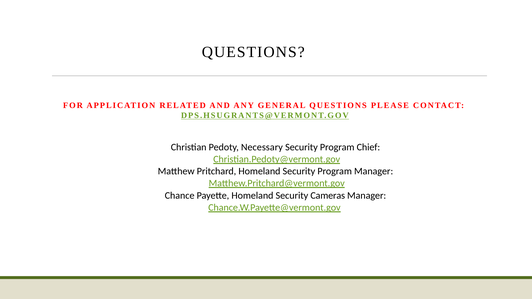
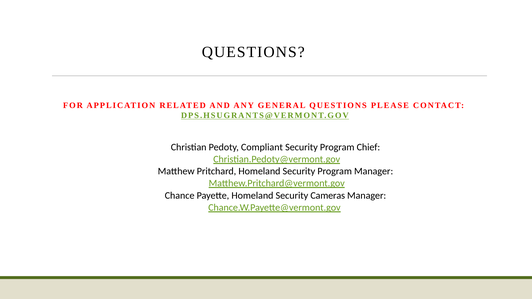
Necessary: Necessary -> Compliant
